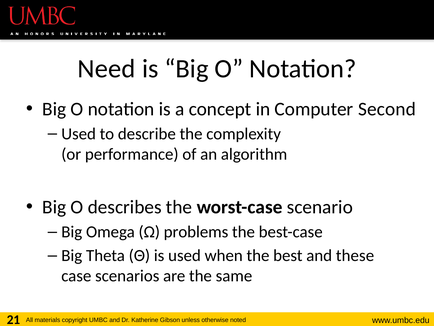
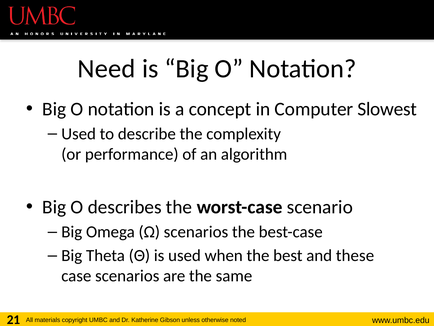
Second: Second -> Slowest
Ω problems: problems -> scenarios
